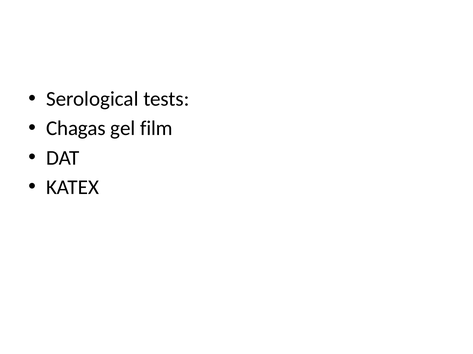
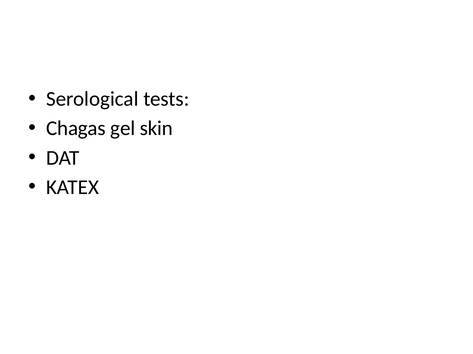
film: film -> skin
